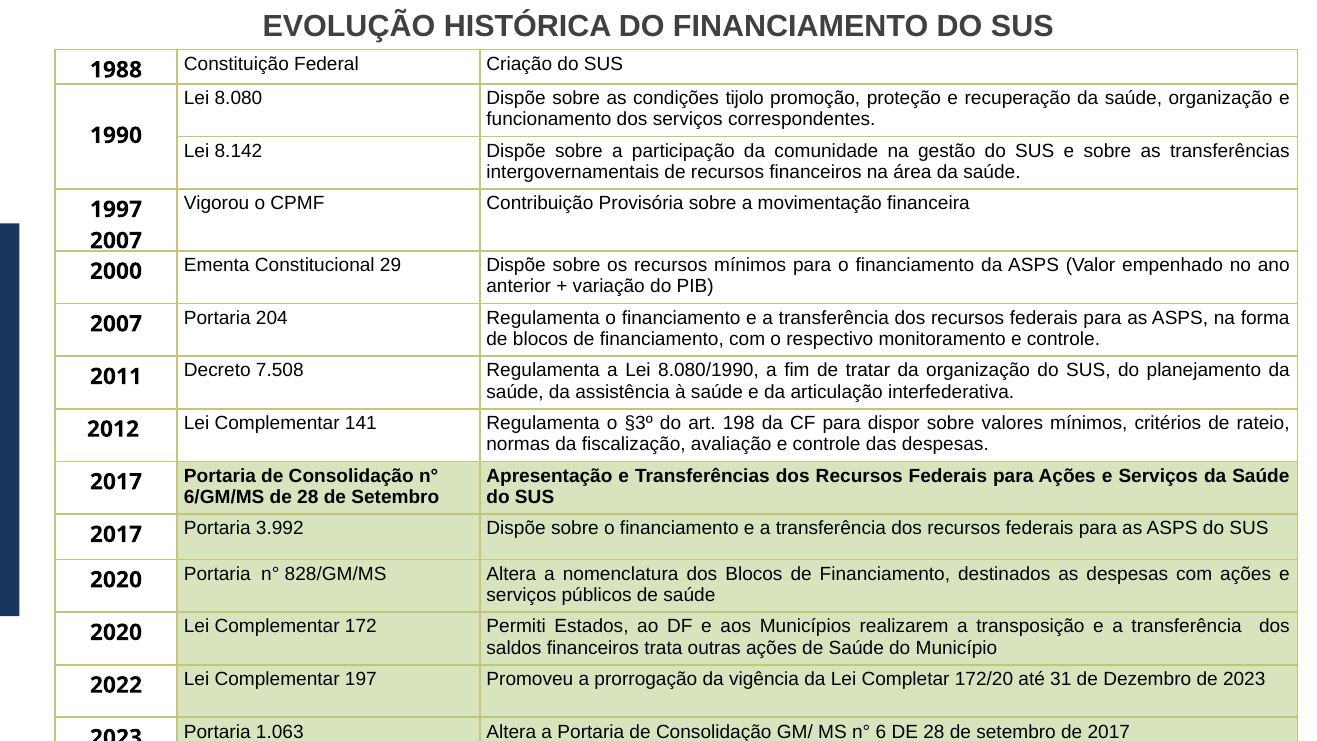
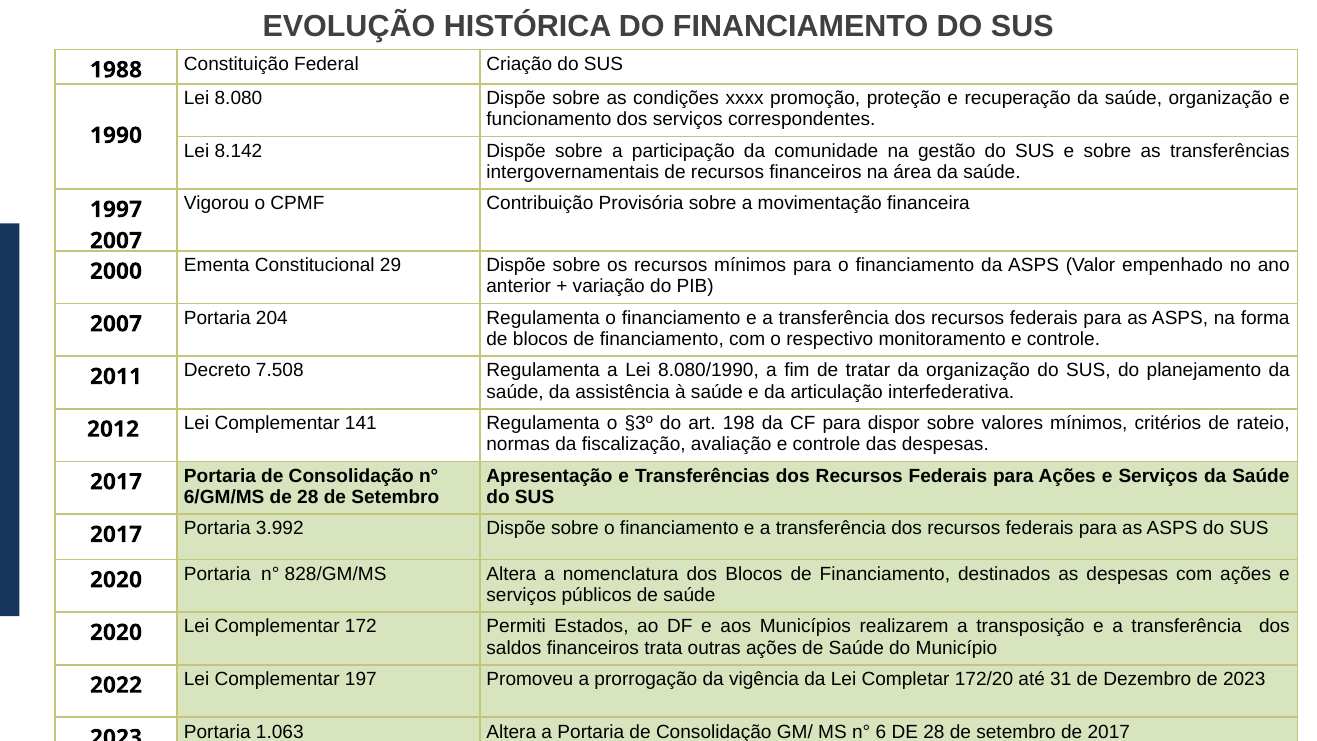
tijolo: tijolo -> xxxx
